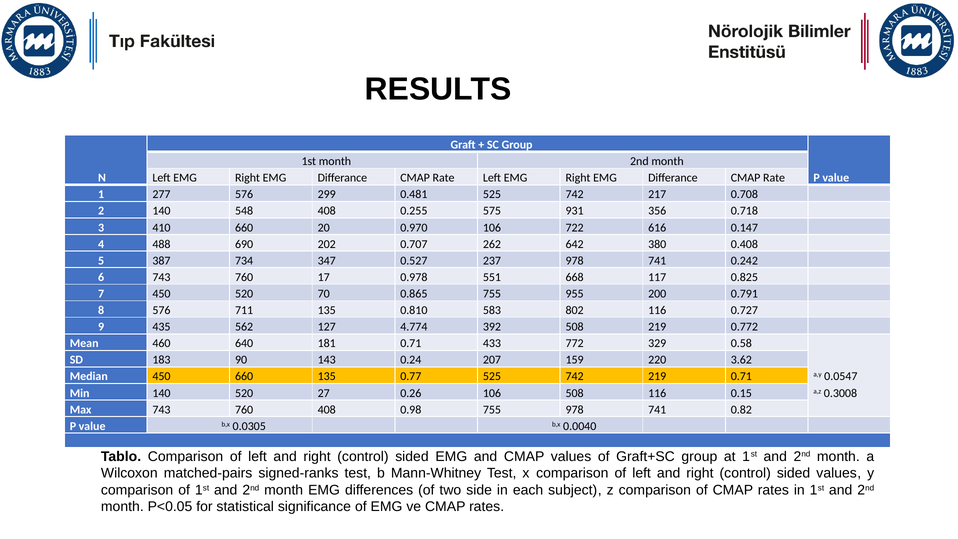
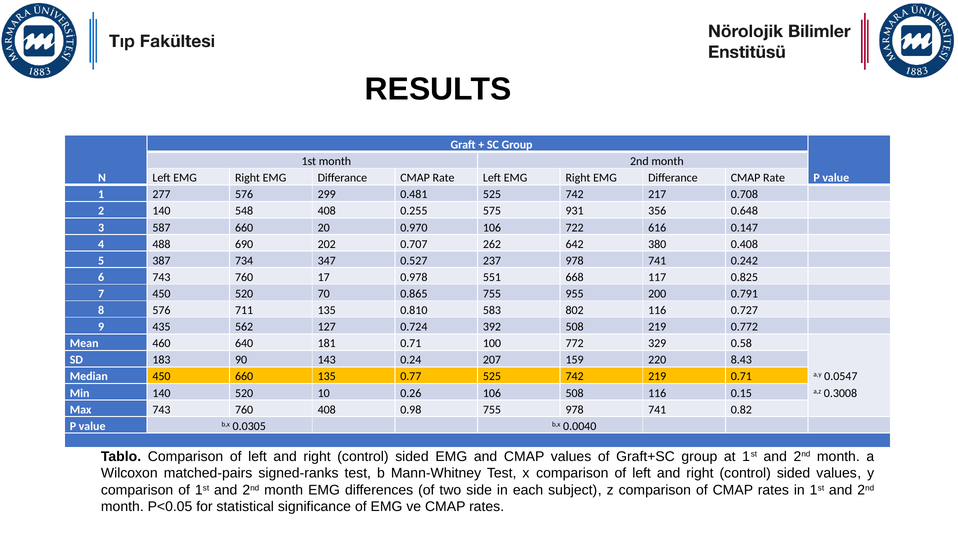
0.718: 0.718 -> 0.648
410: 410 -> 587
4.774: 4.774 -> 0.724
433: 433 -> 100
3.62: 3.62 -> 8.43
27: 27 -> 10
